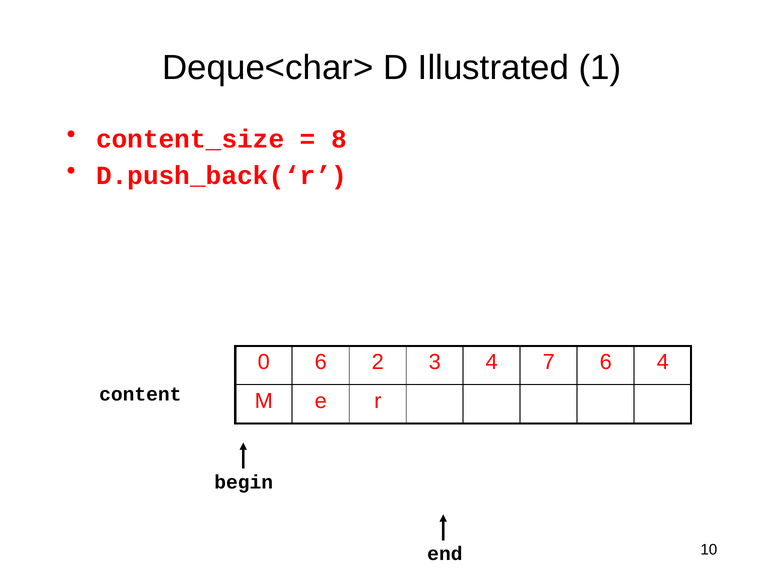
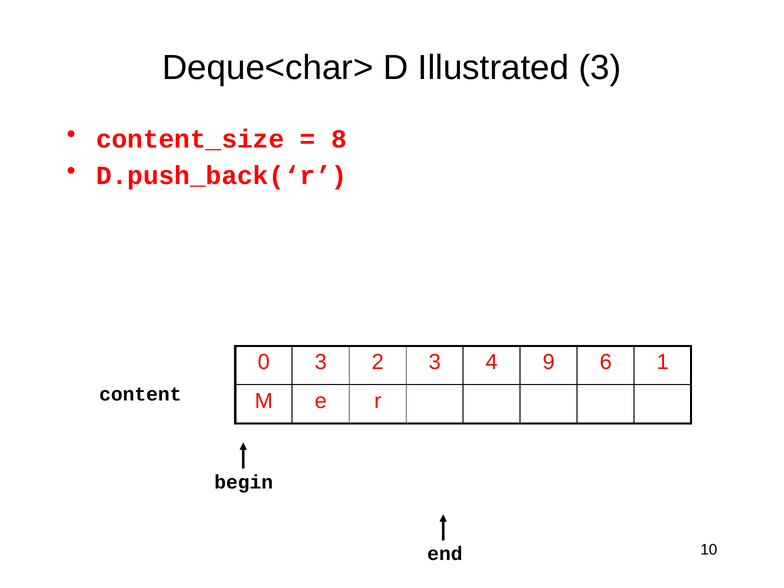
Illustrated 1: 1 -> 3
0 6: 6 -> 3
7: 7 -> 9
6 4: 4 -> 1
